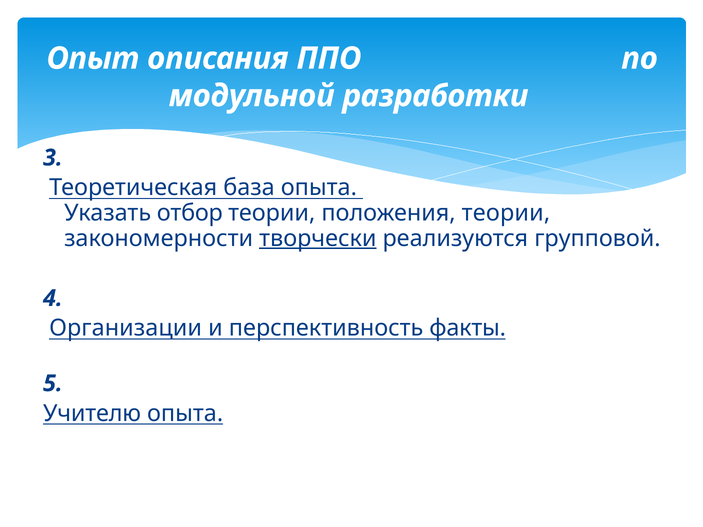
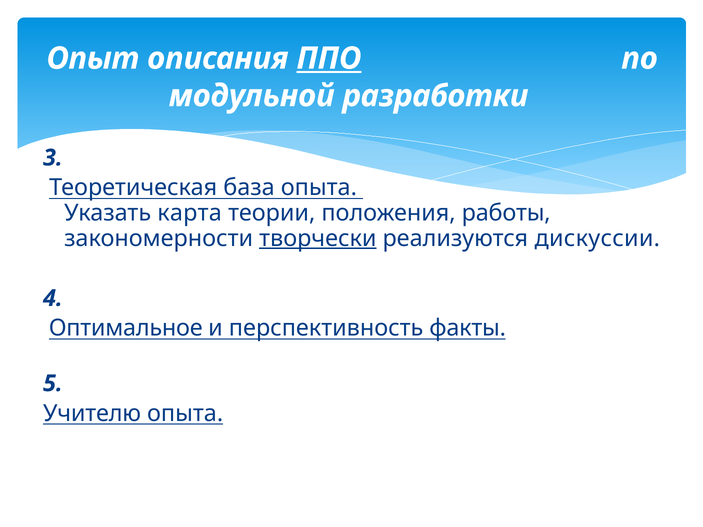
ППО underline: none -> present
отбор: отбор -> карта
положения теории: теории -> работы
групповой: групповой -> дискуссии
Организации: Организации -> Оптимальное
